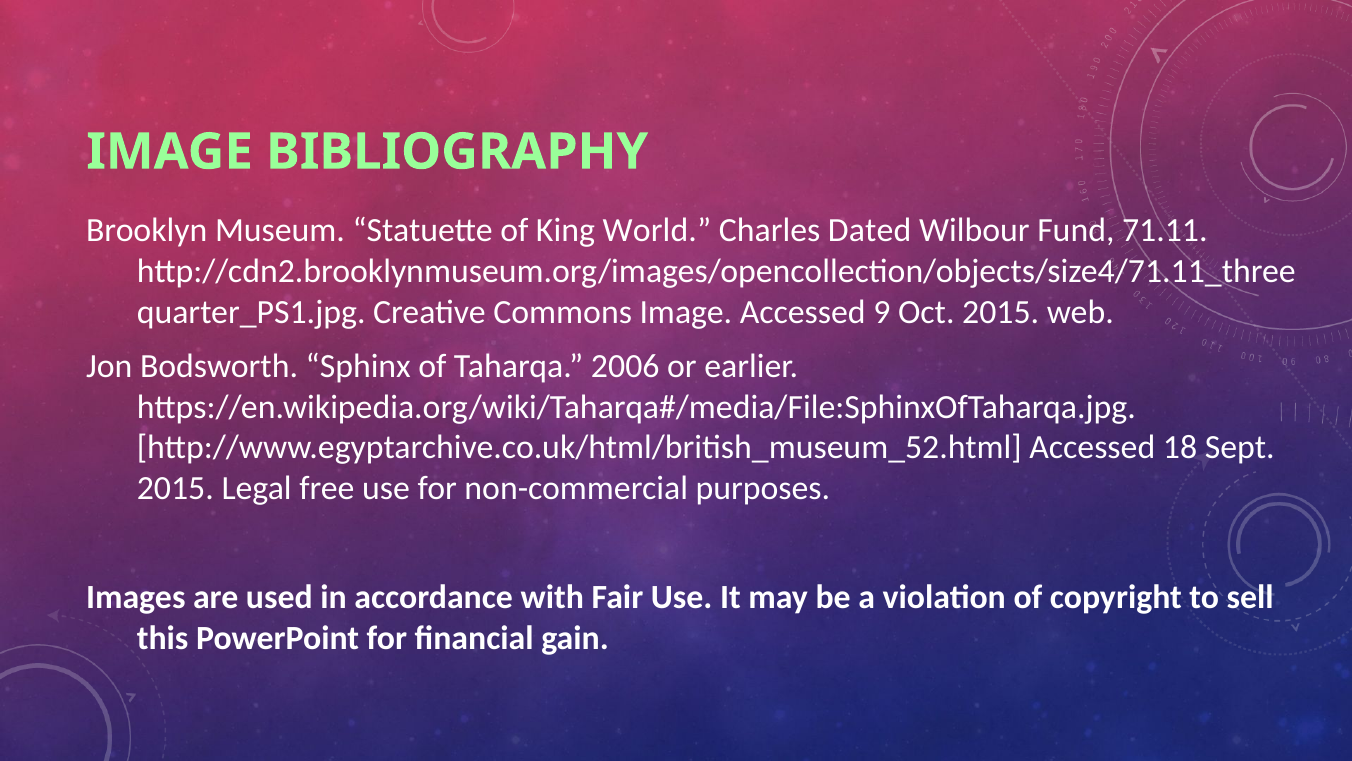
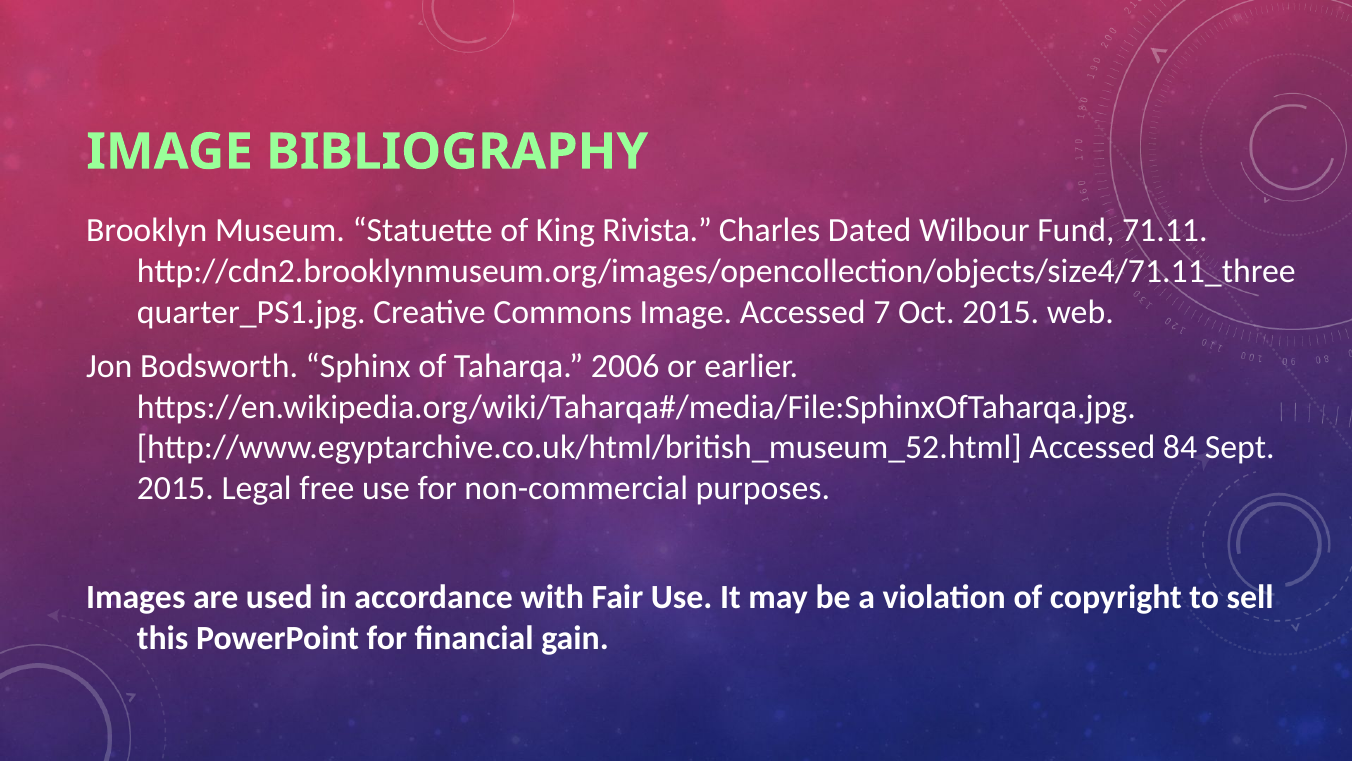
World: World -> Rivista
9: 9 -> 7
18: 18 -> 84
